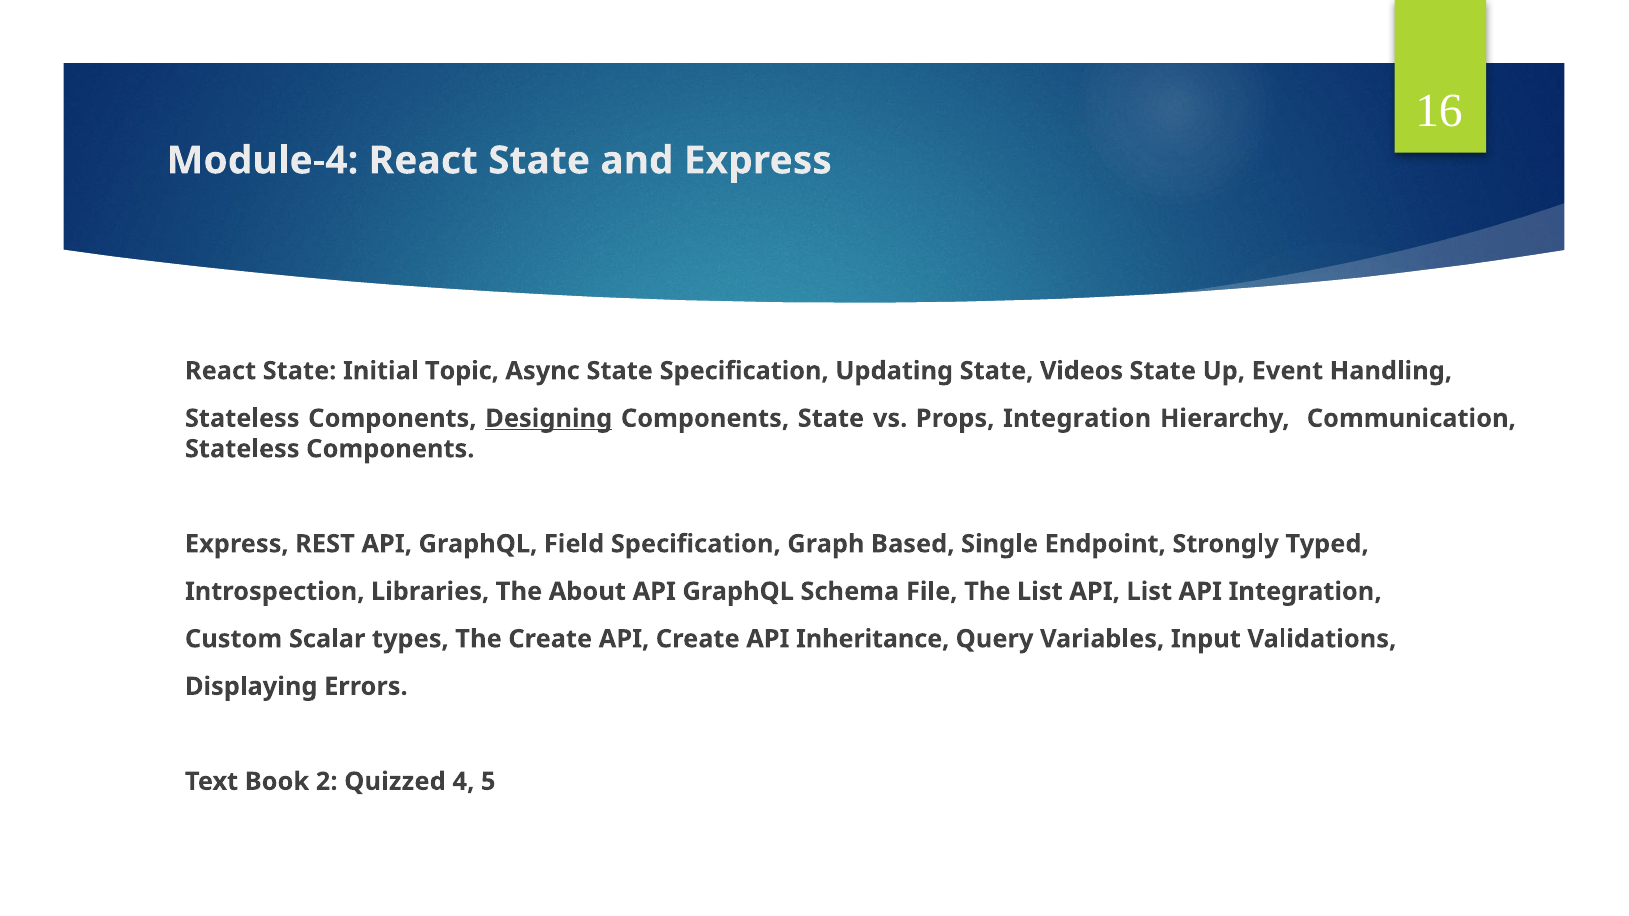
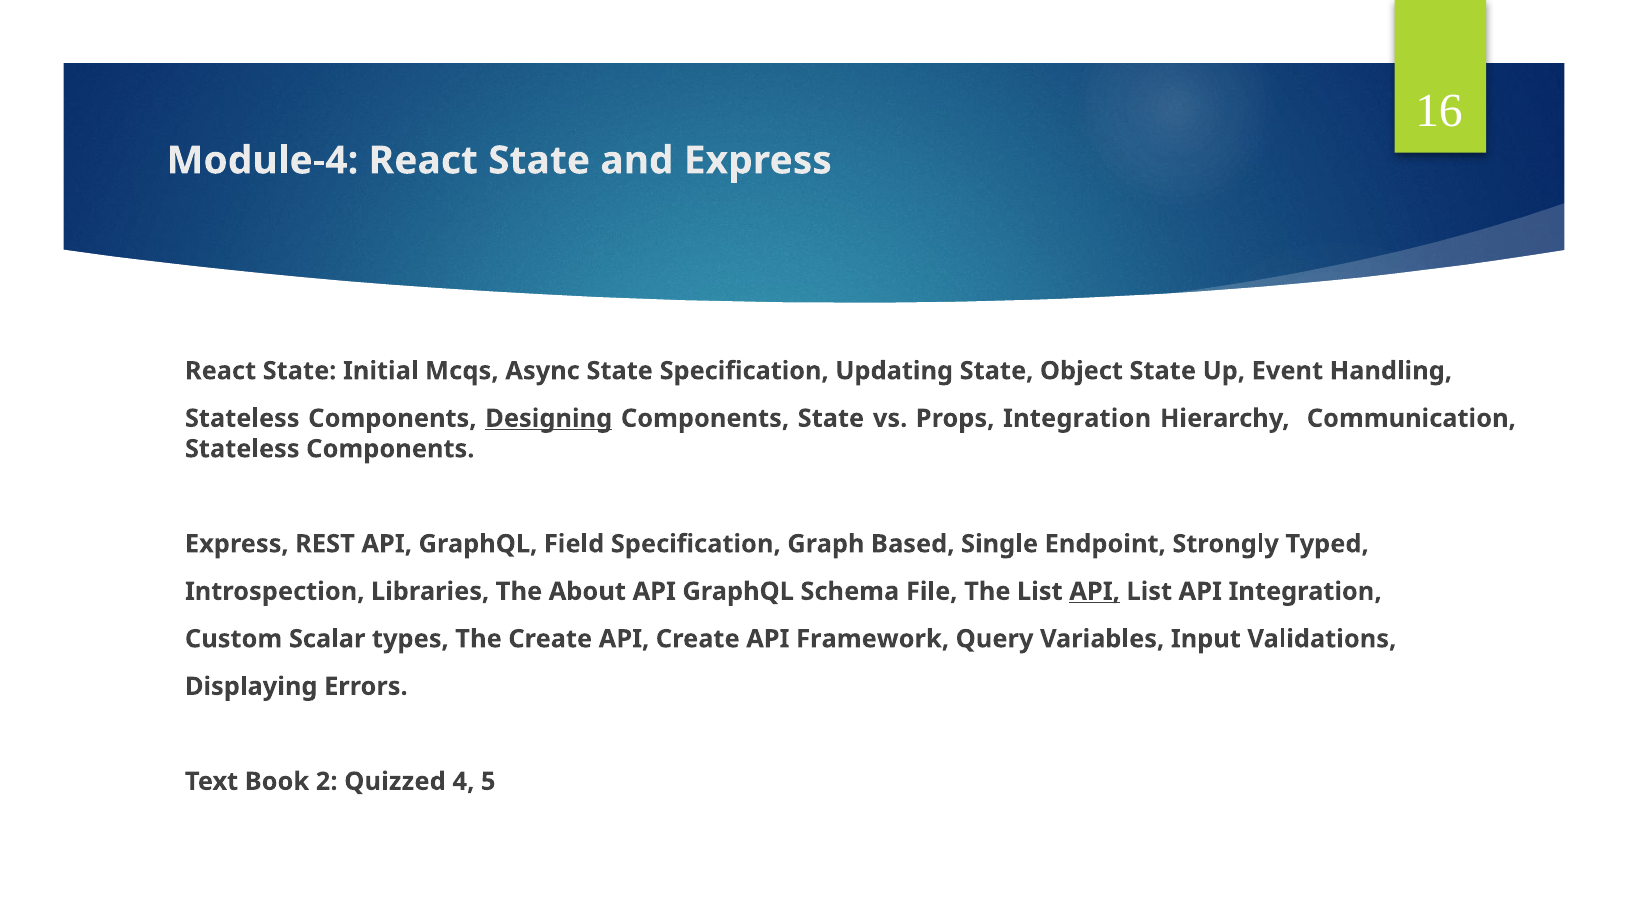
Topic: Topic -> Mcqs
Videos: Videos -> Object
API at (1095, 592) underline: none -> present
Inheritance: Inheritance -> Framework
